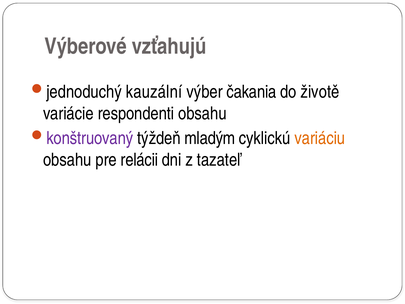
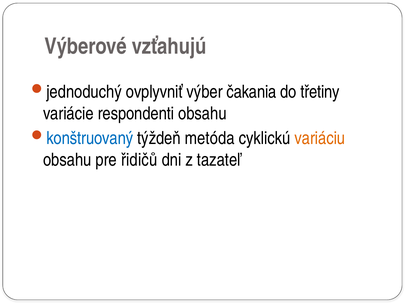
kauzální: kauzální -> ovplyvniť
životě: životě -> třetiny
konštruovaný colour: purple -> blue
mladým: mladým -> metóda
relácii: relácii -> řidičů
